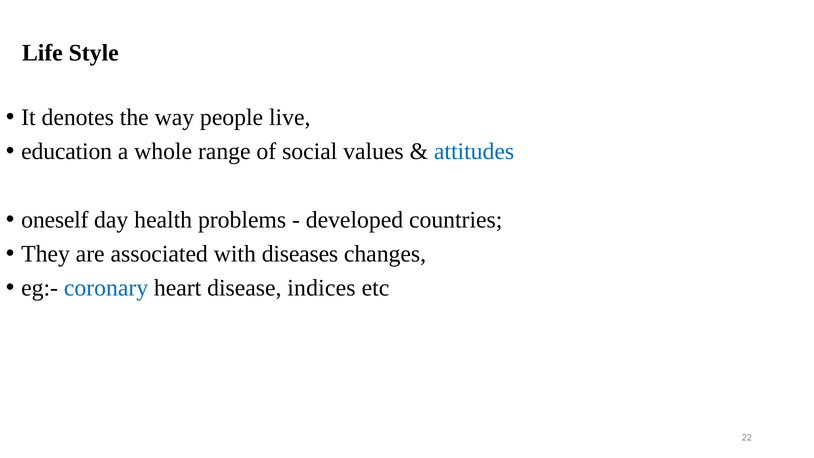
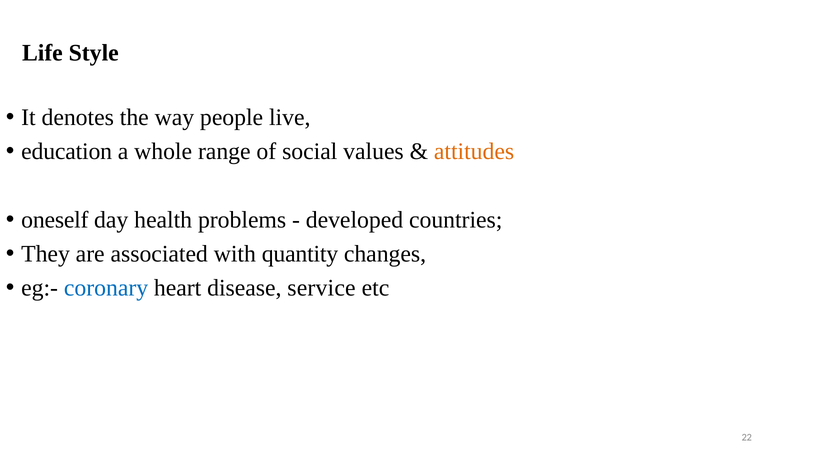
attitudes colour: blue -> orange
diseases: diseases -> quantity
indices: indices -> service
